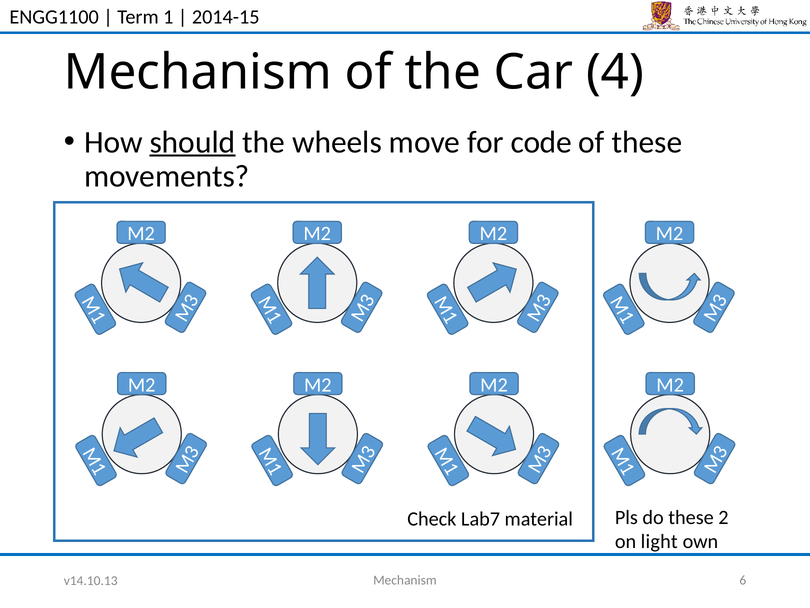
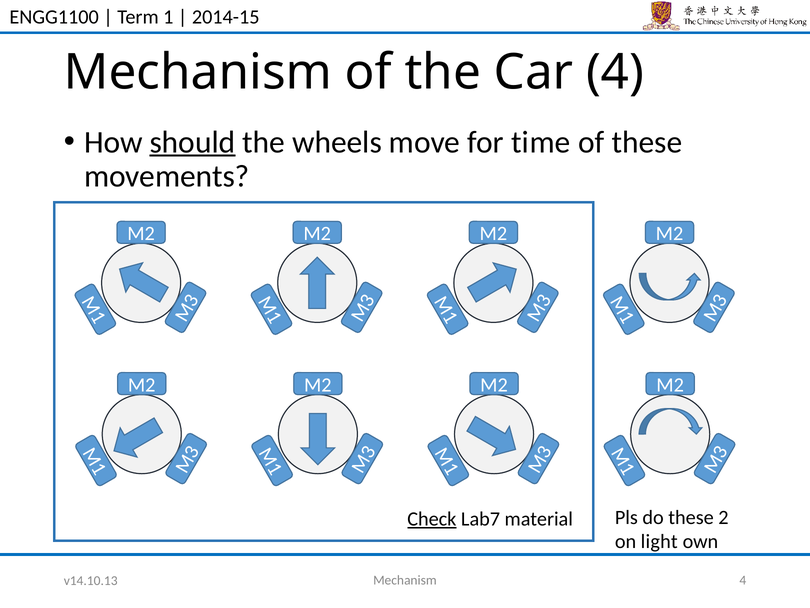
code: code -> time
Check underline: none -> present
Mechanism 6: 6 -> 4
